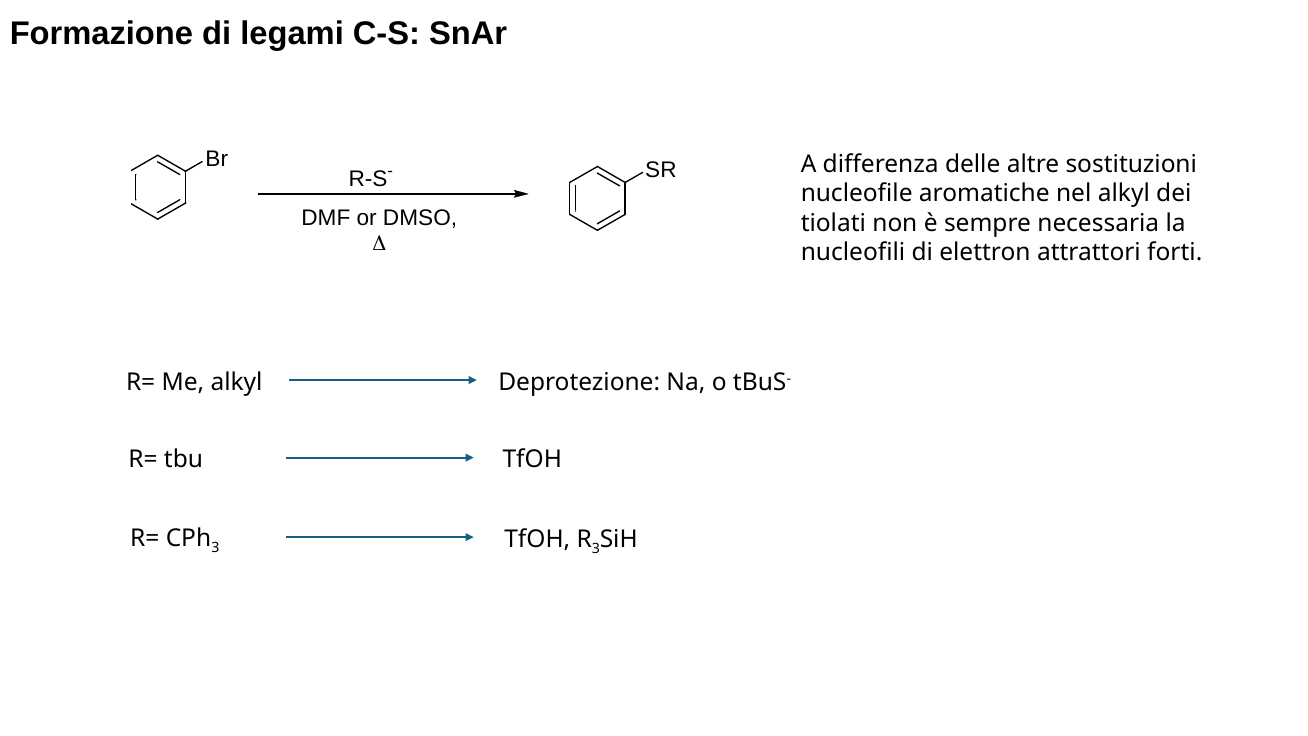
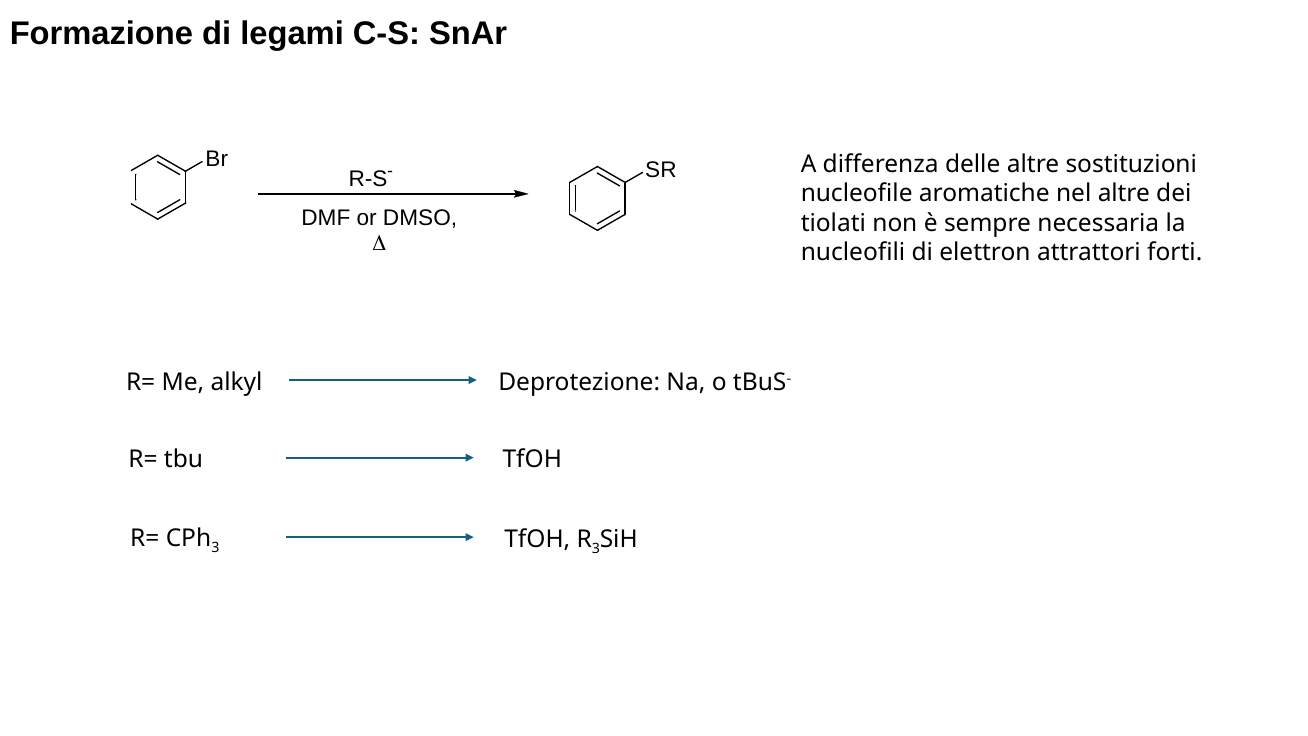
nel alkyl: alkyl -> altre
